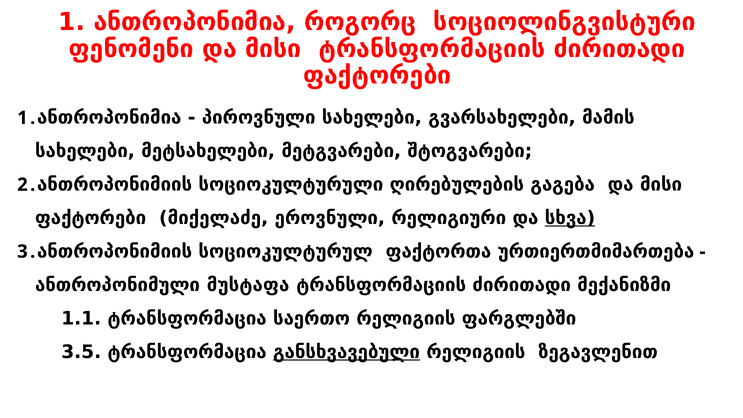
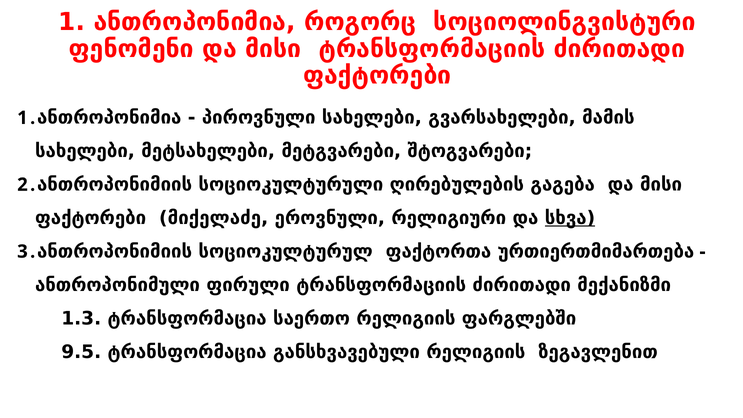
მუსტაფა: მუსტაფა -> ფირული
1.1: 1.1 -> 1.3
3.5: 3.5 -> 9.5
განსხვავებული underline: present -> none
